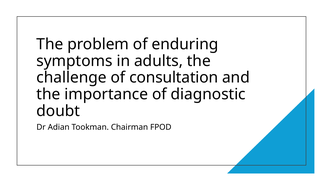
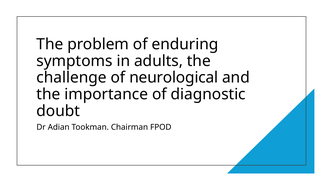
consultation: consultation -> neurological
